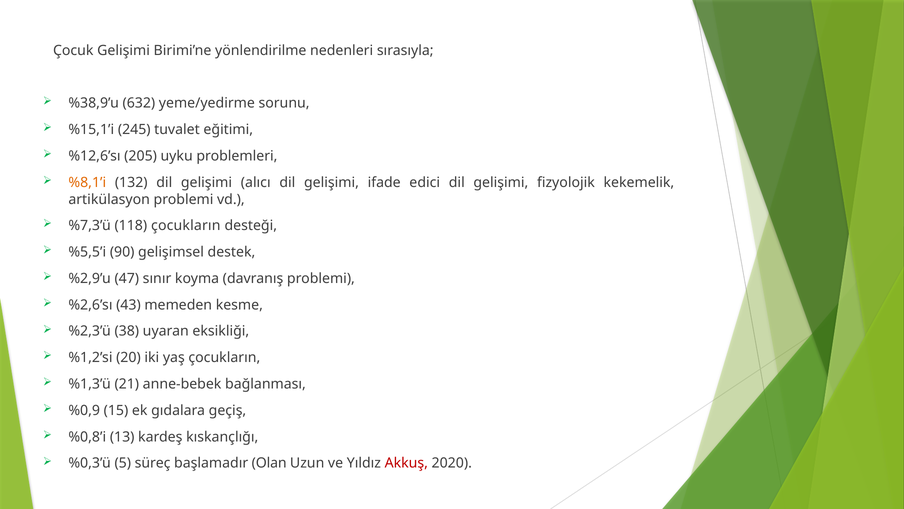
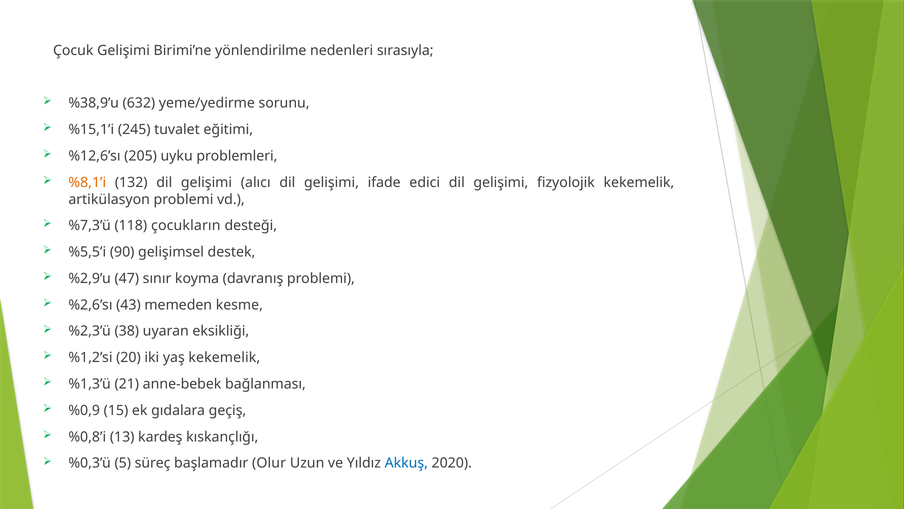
yaş çocukların: çocukların -> kekemelik
Olan: Olan -> Olur
Akkuş colour: red -> blue
